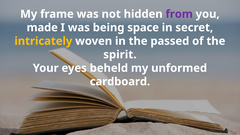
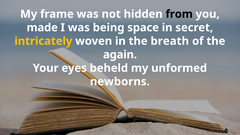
from colour: purple -> black
passed: passed -> breath
spirit: spirit -> again
cardboard: cardboard -> newborns
